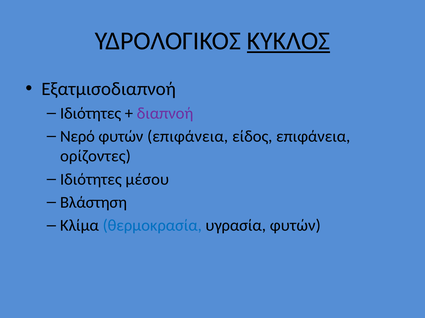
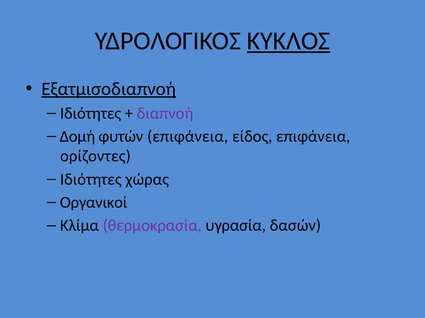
Εξατμισοδιαπνοή underline: none -> present
Νερό: Νερό -> Δομή
μέσου: μέσου -> χώρας
Βλάστηση: Βλάστηση -> Οργανικοί
θερμοκρασία colour: blue -> purple
υγρασία φυτών: φυτών -> δασών
